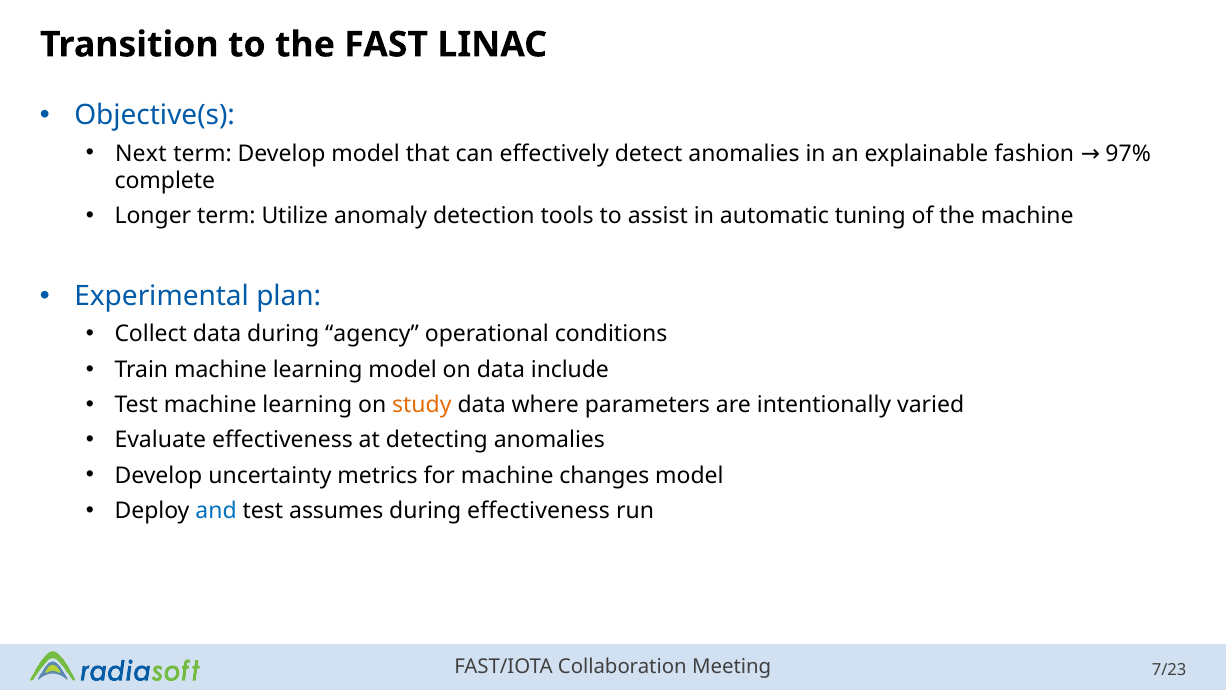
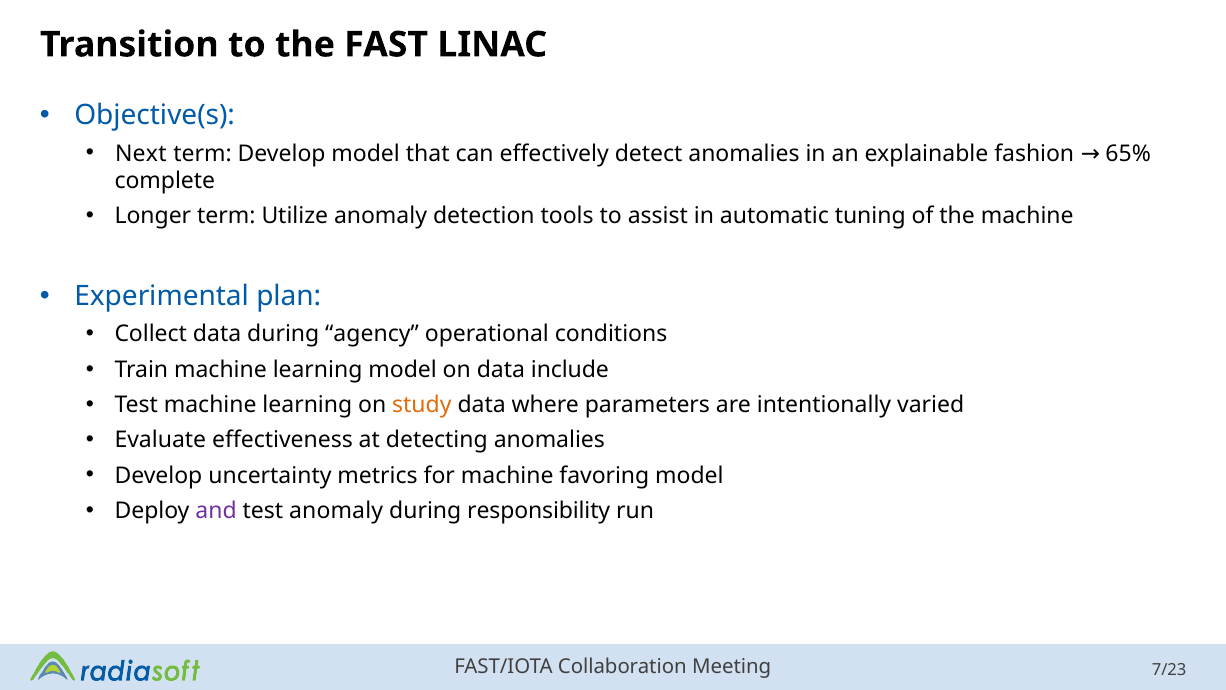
97%: 97% -> 65%
changes: changes -> favoring
and colour: blue -> purple
test assumes: assumes -> anomaly
during effectiveness: effectiveness -> responsibility
